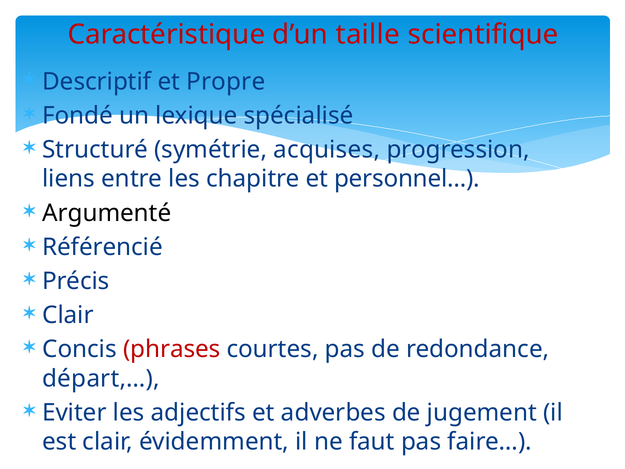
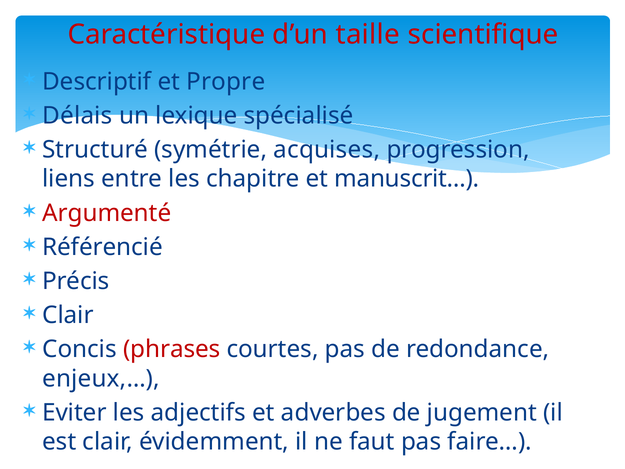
Fondé: Fondé -> Délais
personnel…: personnel… -> manuscrit…
Argumenté colour: black -> red
départ,…: départ,… -> enjeux,…
